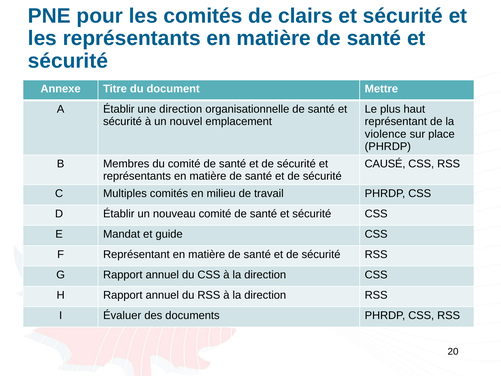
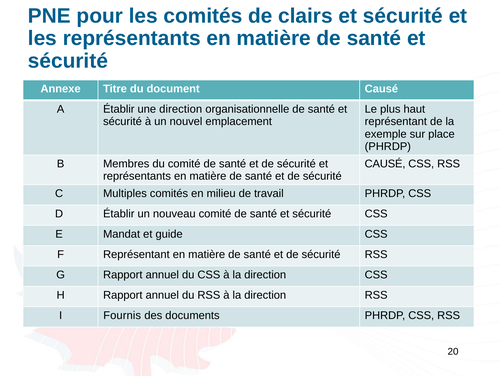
document Mettre: Mettre -> Causé
violence: violence -> exemple
Évaluer: Évaluer -> Fournis
